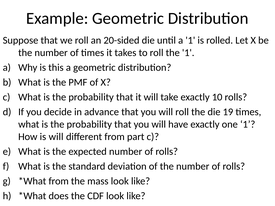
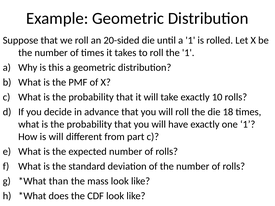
19: 19 -> 18
from at (59, 181): from -> than
